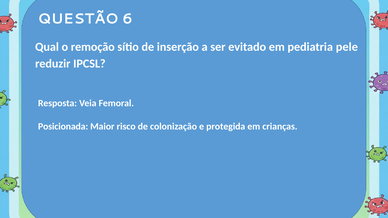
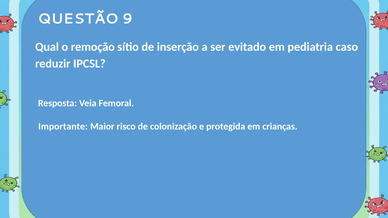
6: 6 -> 9
pele: pele -> caso
Posicionada: Posicionada -> Importante
